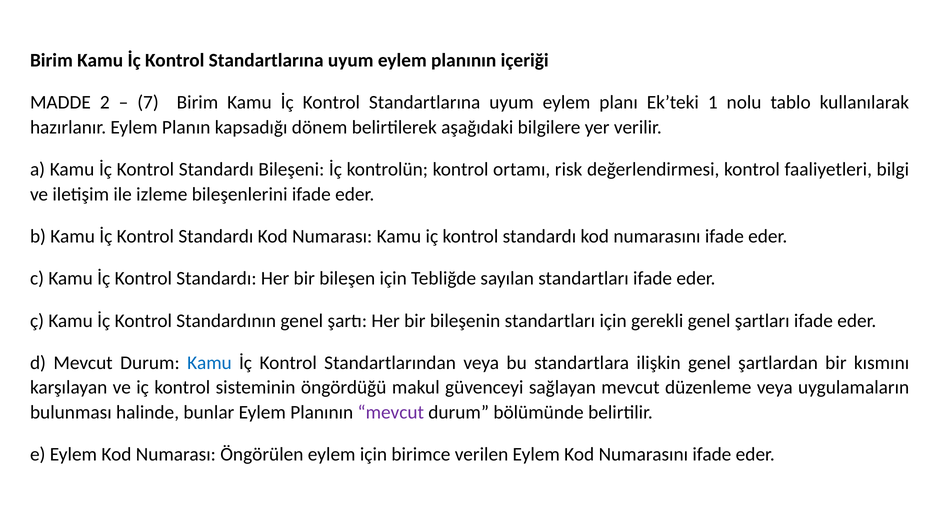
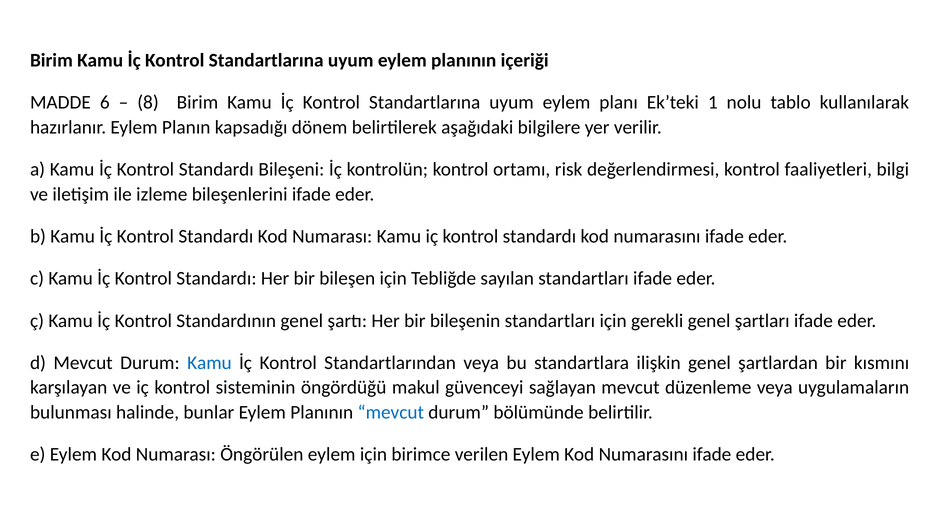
2: 2 -> 6
7: 7 -> 8
mevcut at (391, 412) colour: purple -> blue
